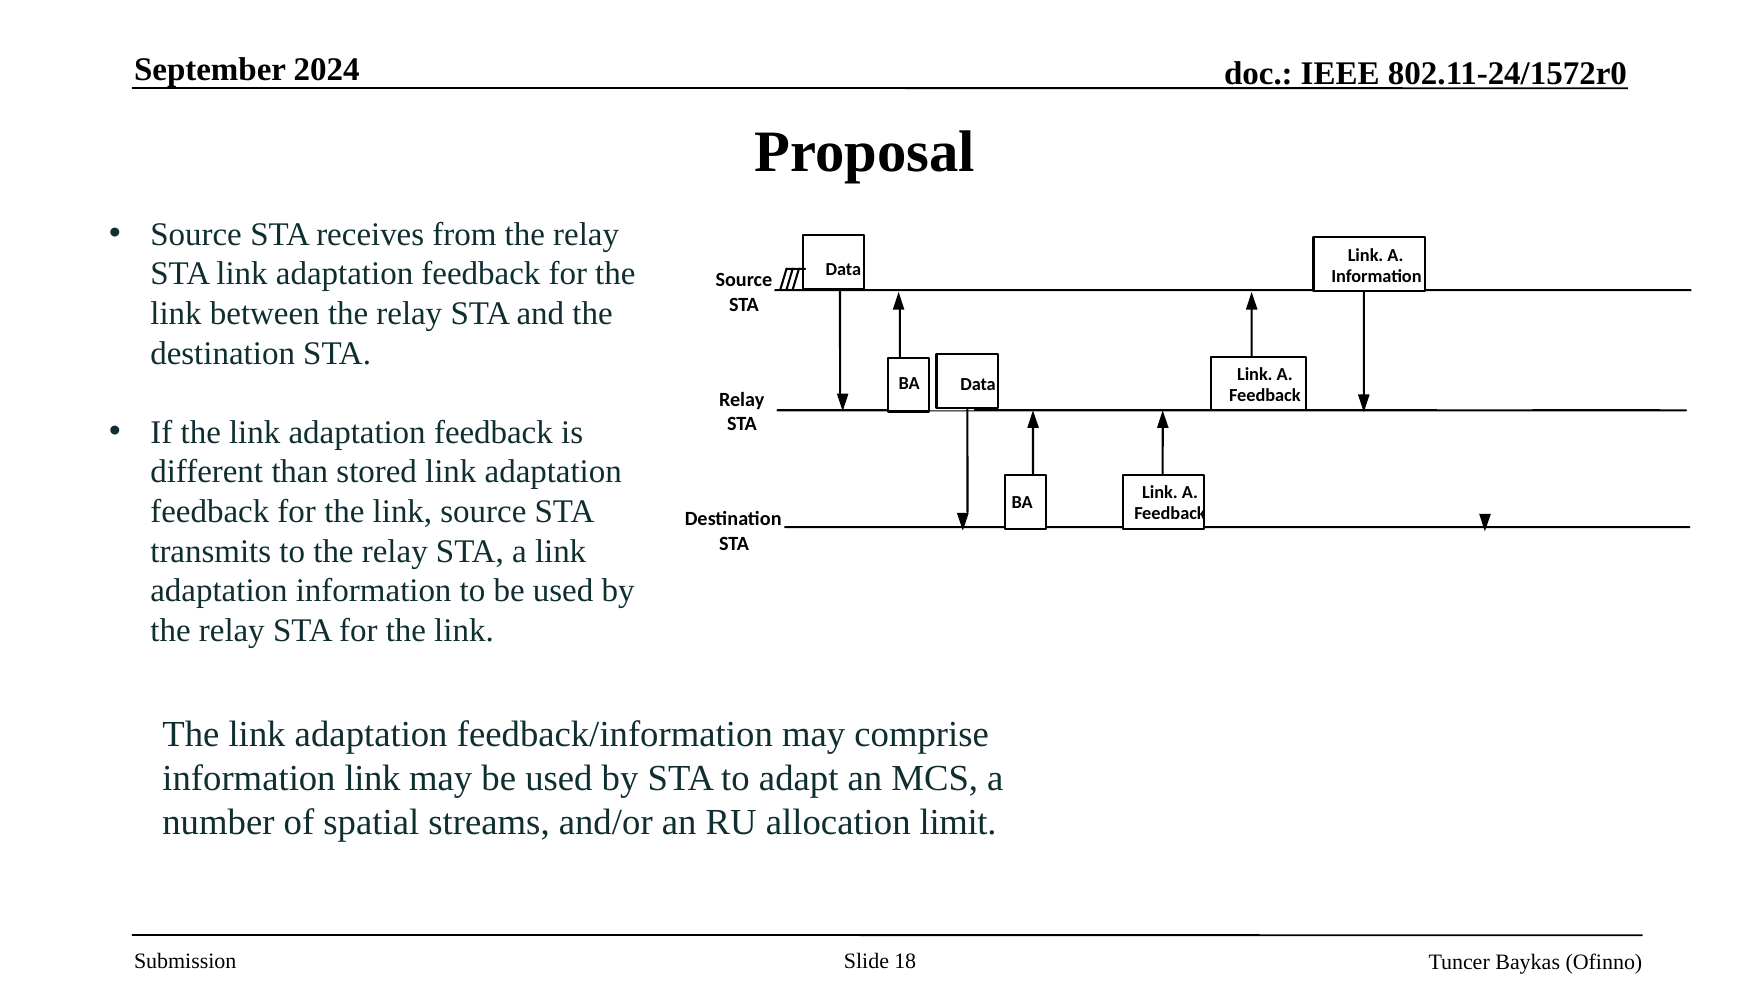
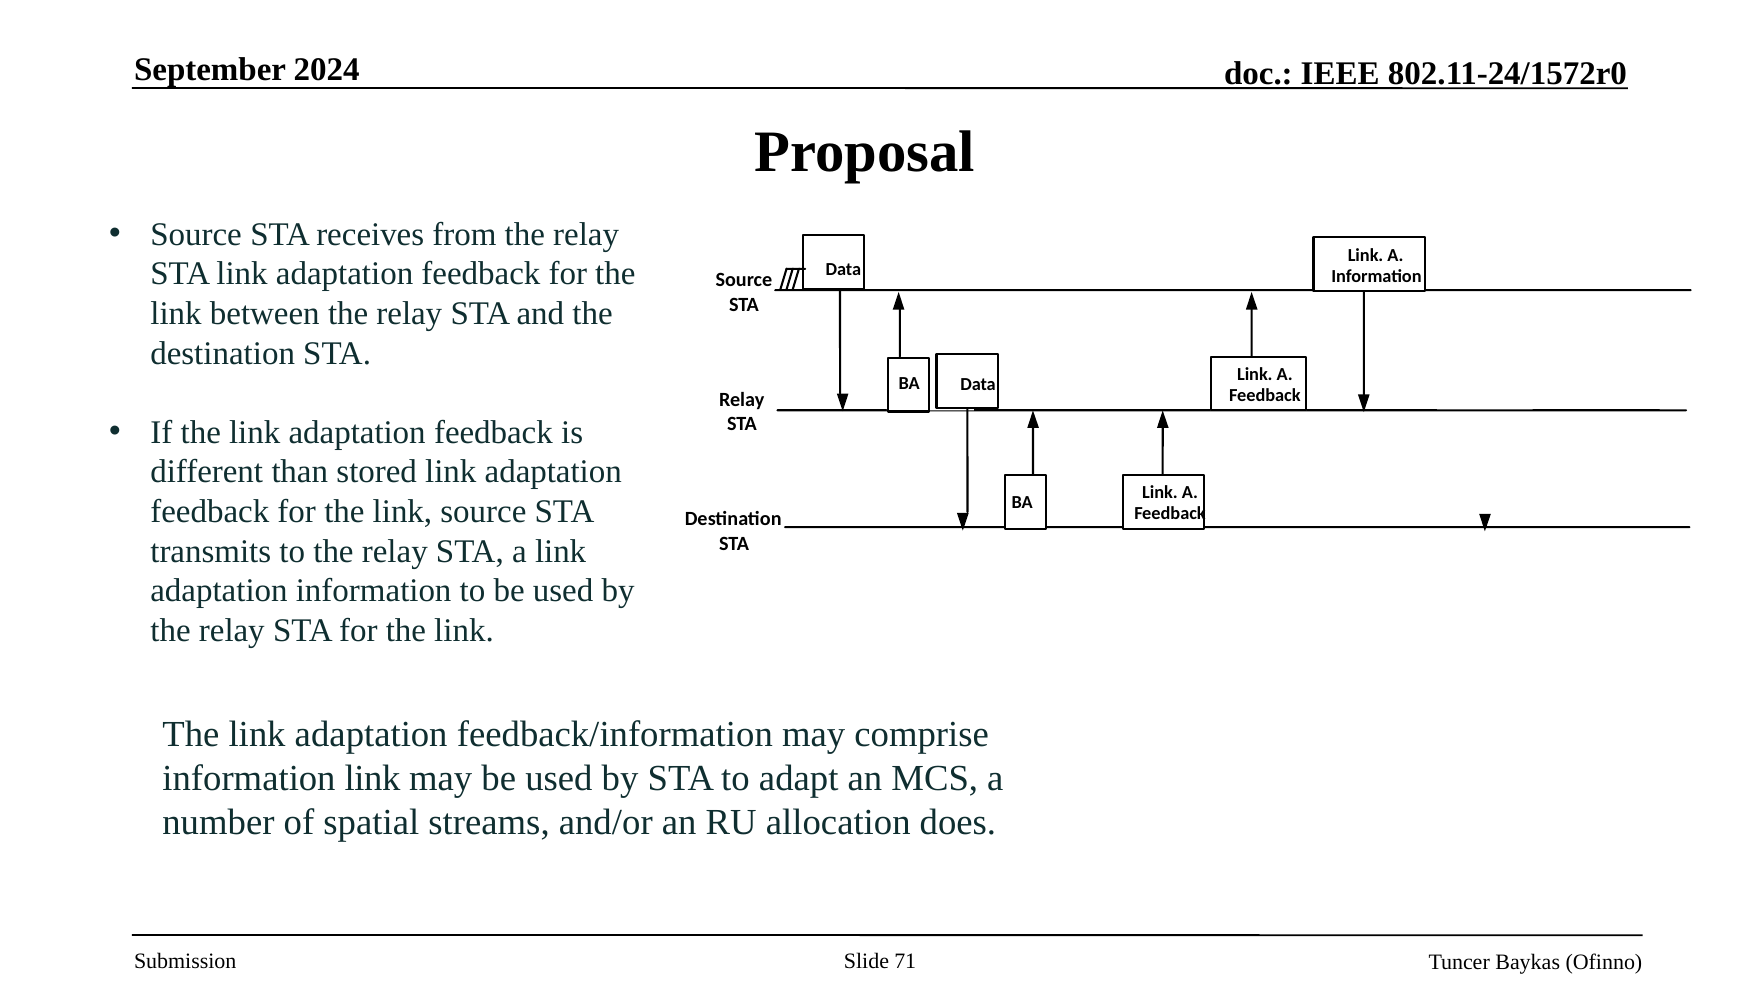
limit: limit -> does
18: 18 -> 71
